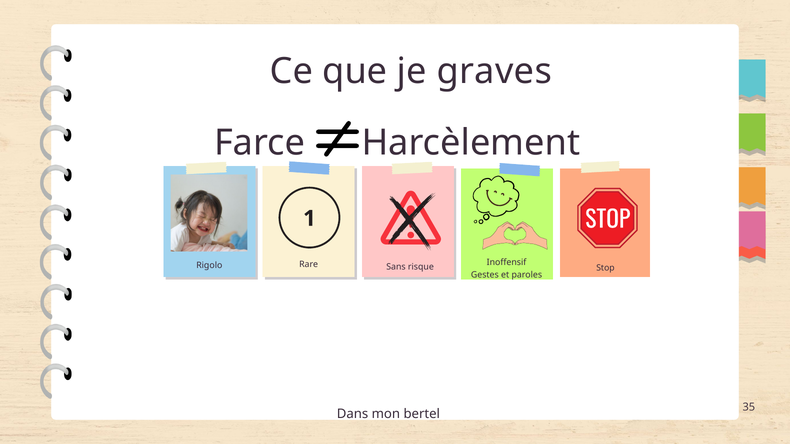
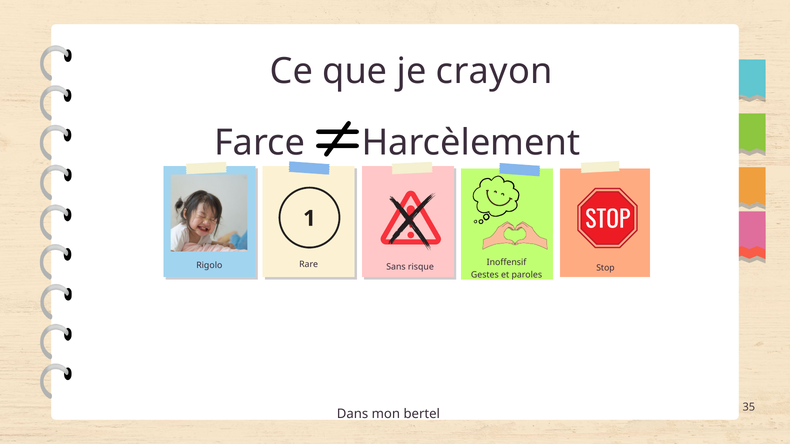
graves: graves -> crayon
